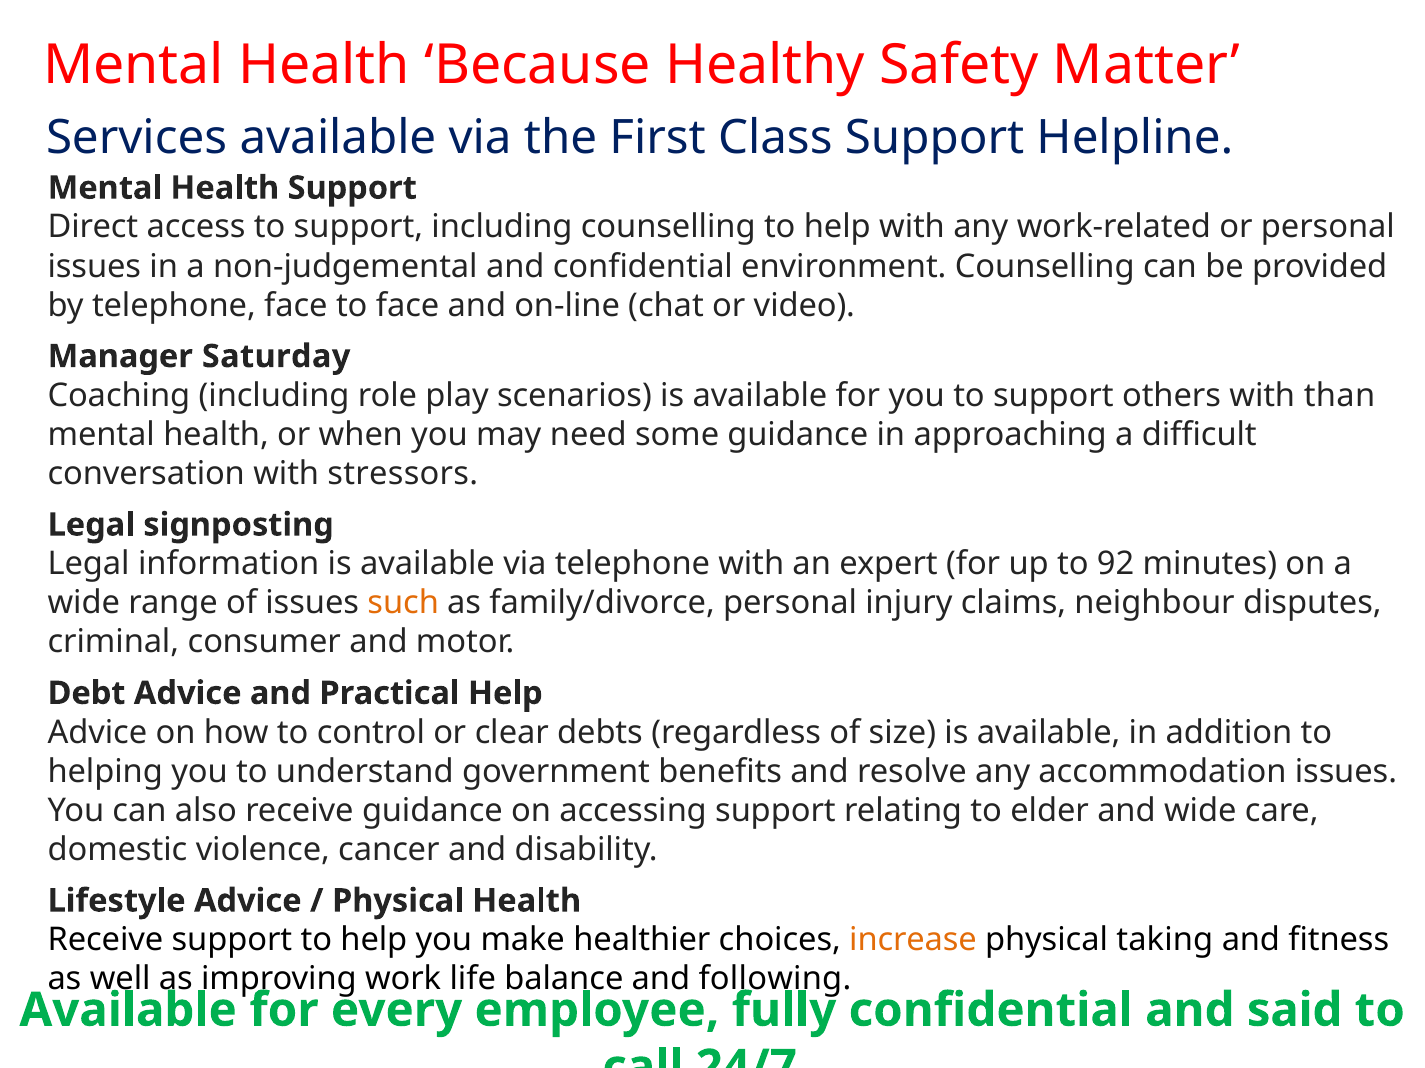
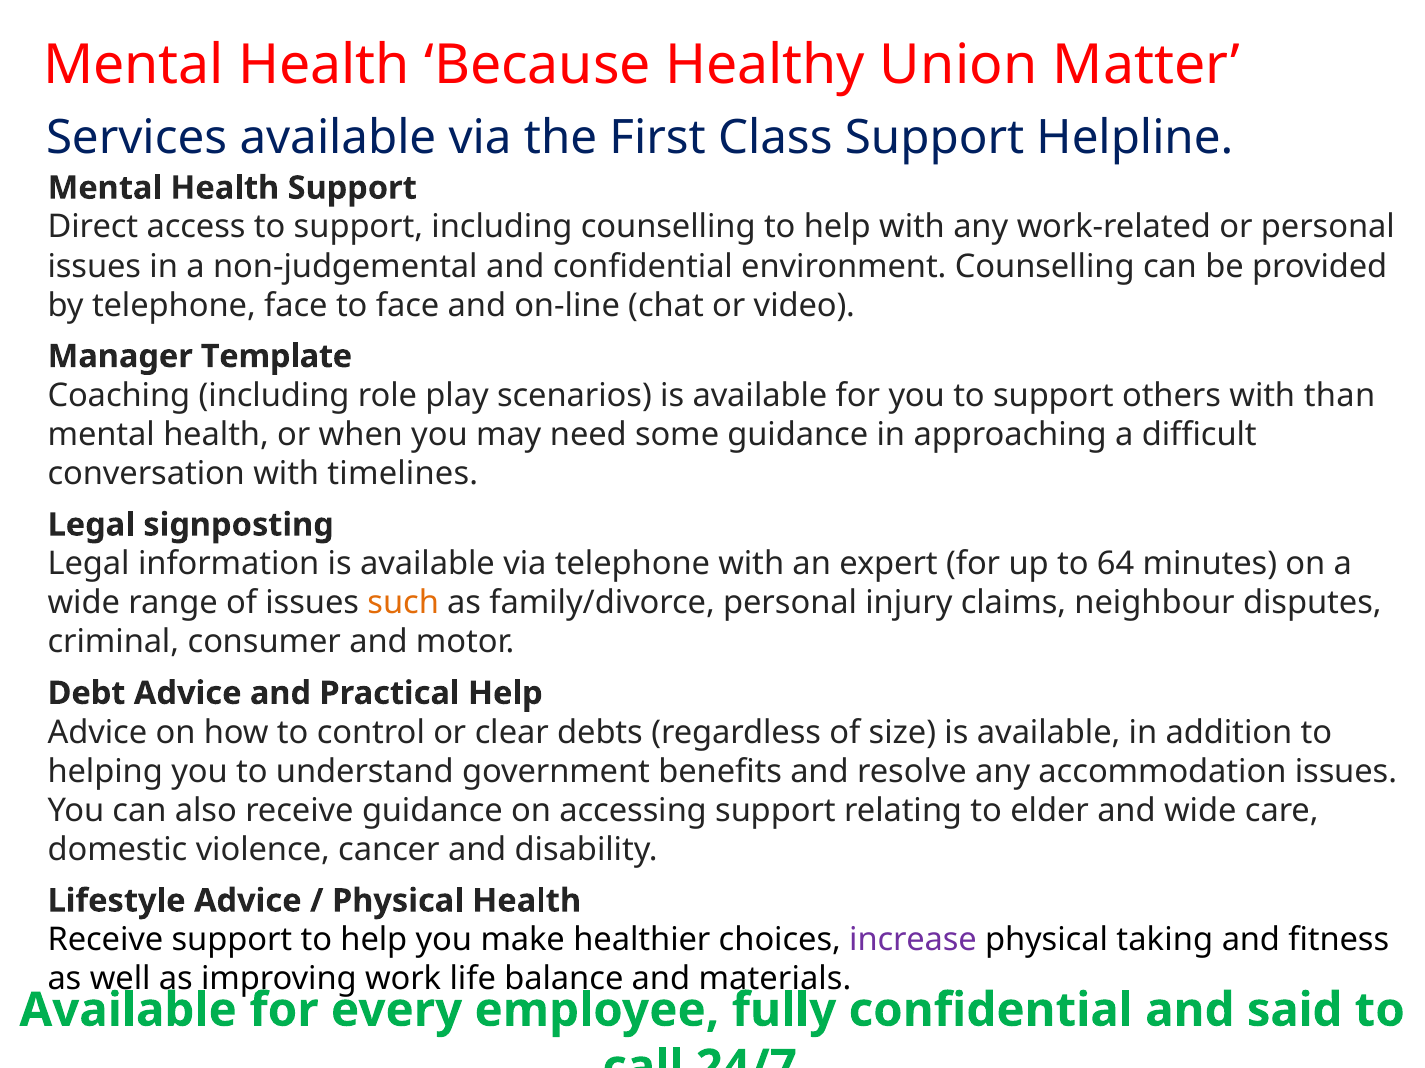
Safety: Safety -> Union
Saturday: Saturday -> Template
stressors: stressors -> timelines
92: 92 -> 64
increase colour: orange -> purple
following: following -> materials
